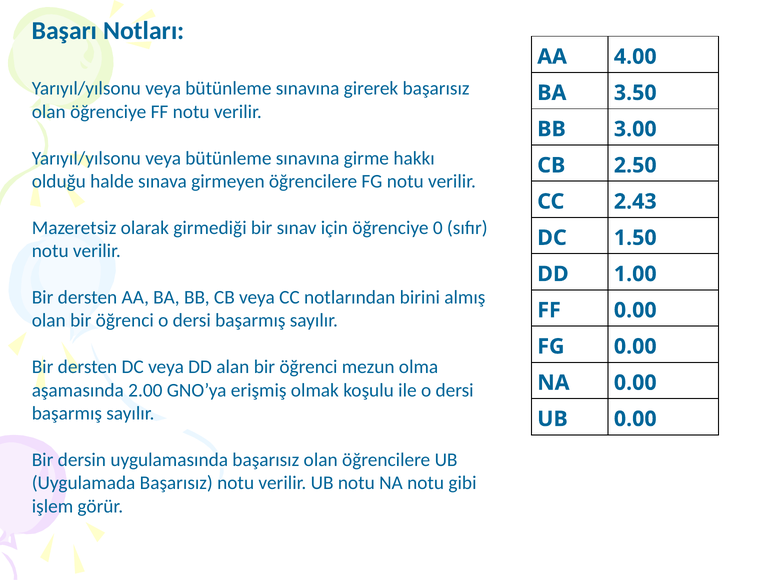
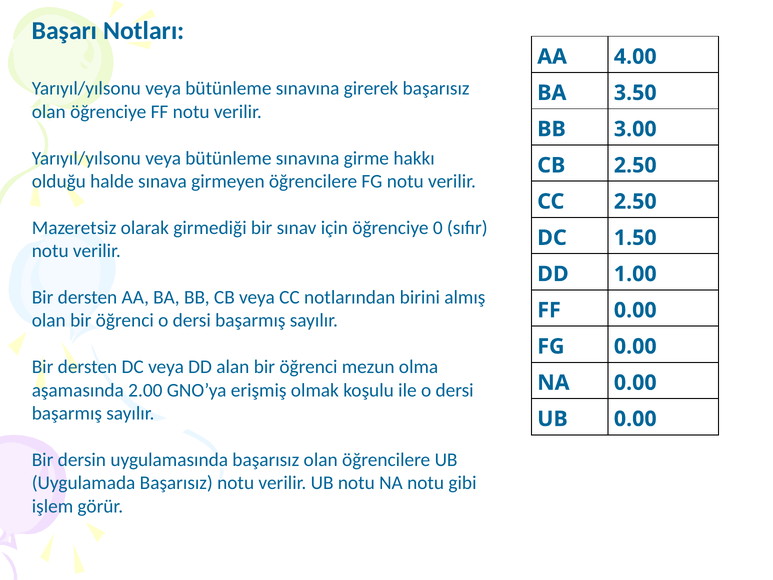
CC 2.43: 2.43 -> 2.50
